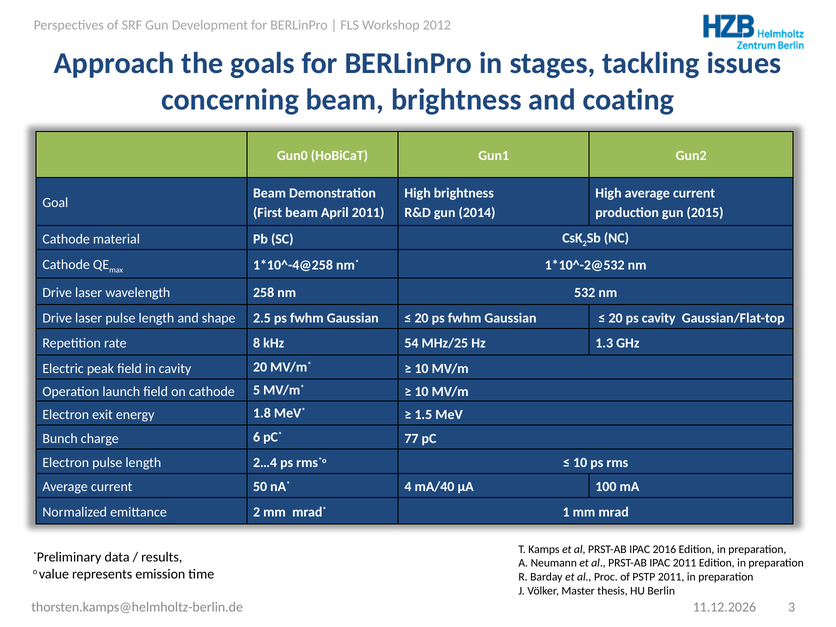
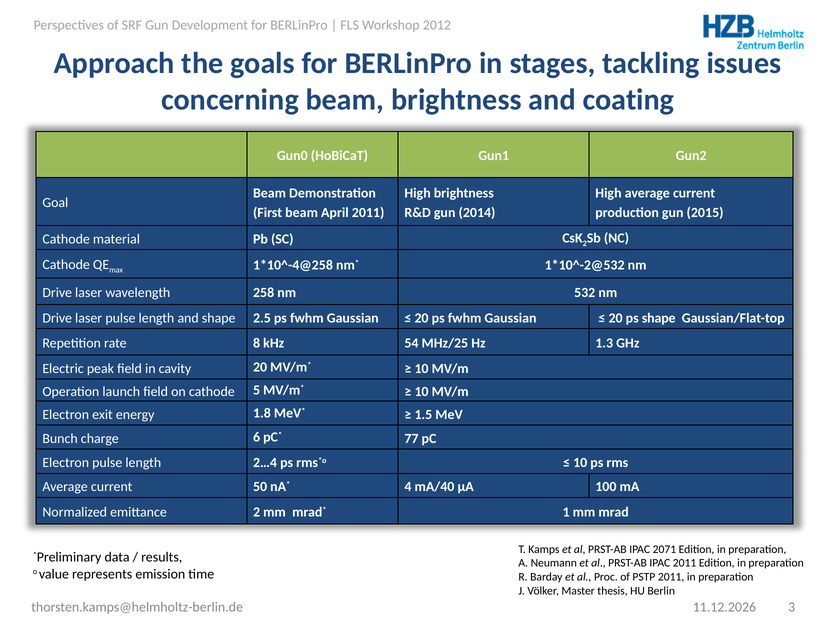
ps cavity: cavity -> shape
2016: 2016 -> 2071
